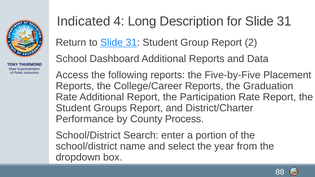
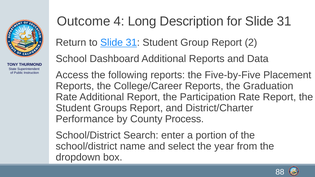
Indicated: Indicated -> Outcome
